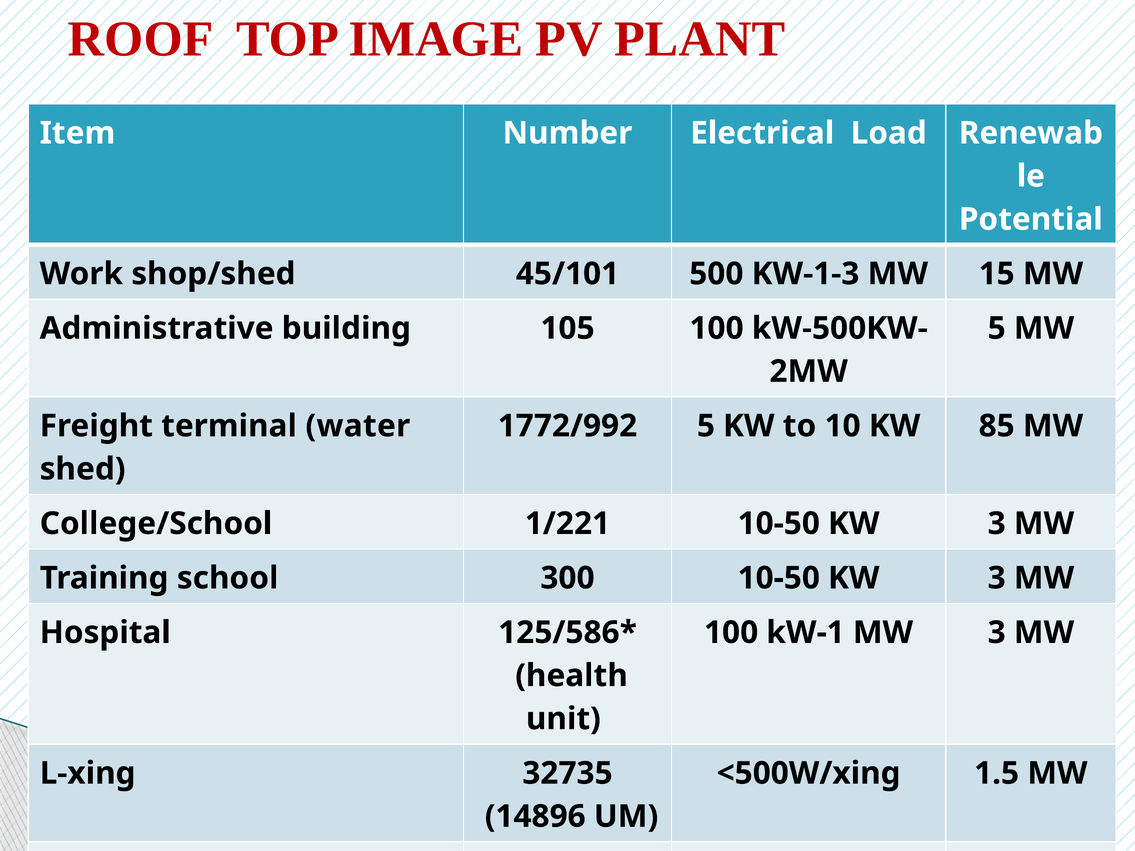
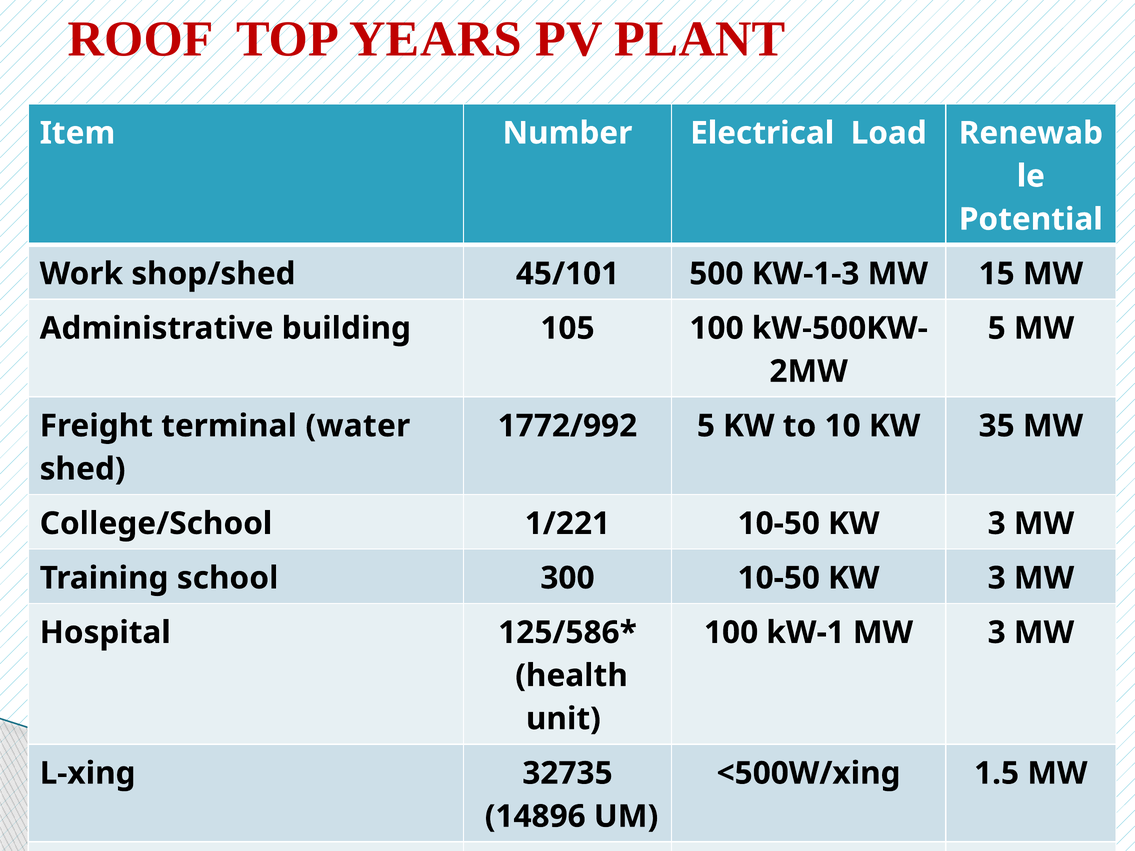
IMAGE: IMAGE -> YEARS
85: 85 -> 35
